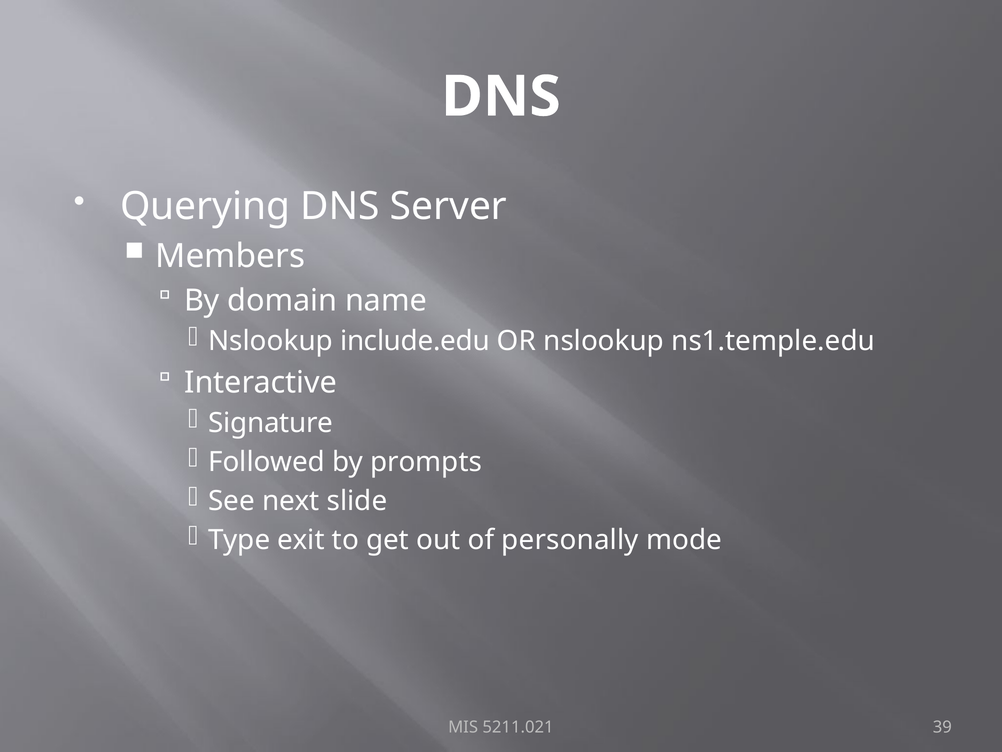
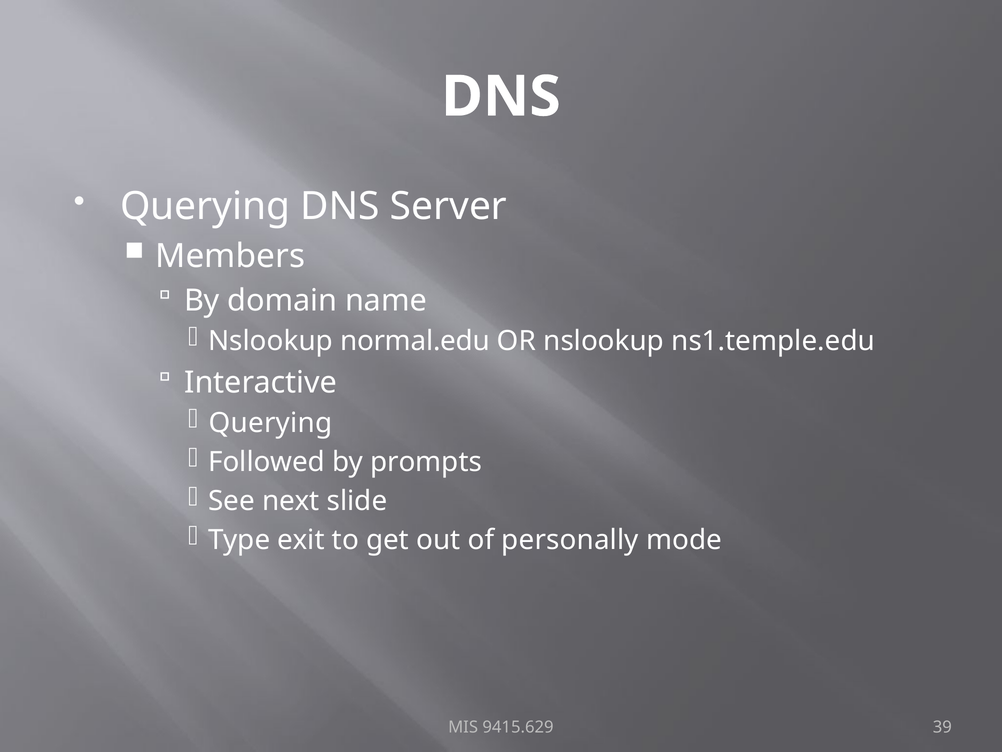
include.edu: include.edu -> normal.edu
Signature at (271, 423): Signature -> Querying
5211.021: 5211.021 -> 9415.629
